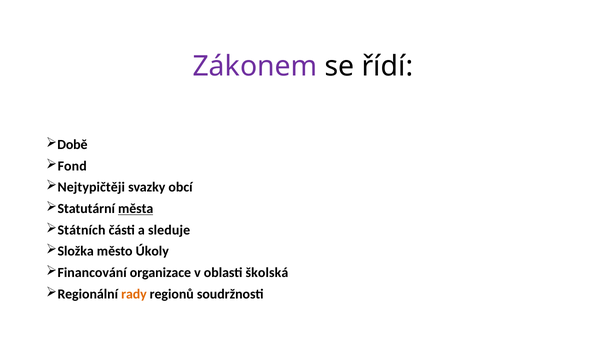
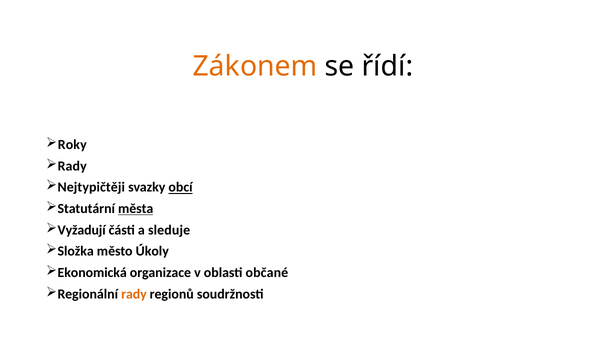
Zákonem colour: purple -> orange
Době: Době -> Roky
Fond at (72, 166): Fond -> Rady
obcí underline: none -> present
Státních: Státních -> Vyžadují
Financování: Financování -> Ekonomická
školská: školská -> občané
